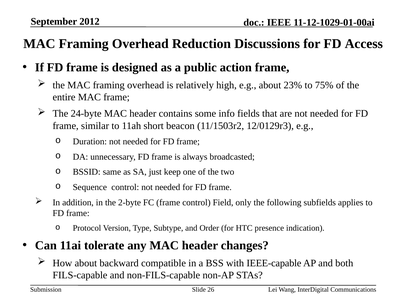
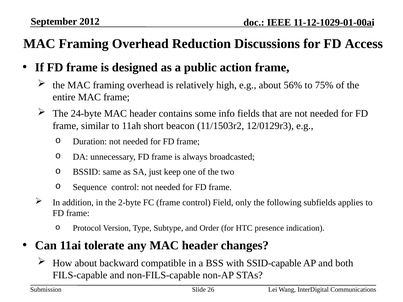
23%: 23% -> 56%
IEEE-capable: IEEE-capable -> SSID-capable
